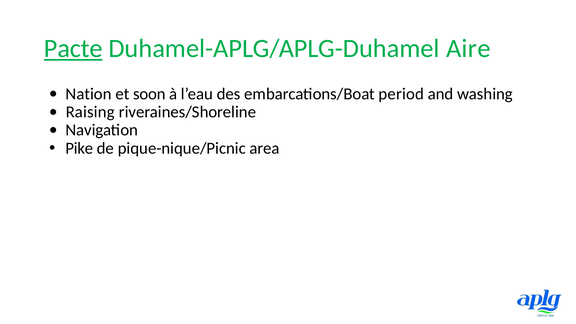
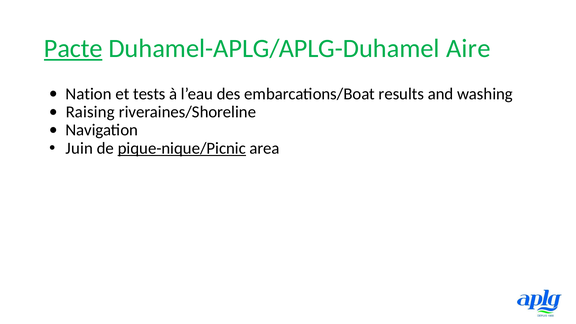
soon: soon -> tests
period: period -> results
Pike: Pike -> Juin
pique-nique/Picnic underline: none -> present
